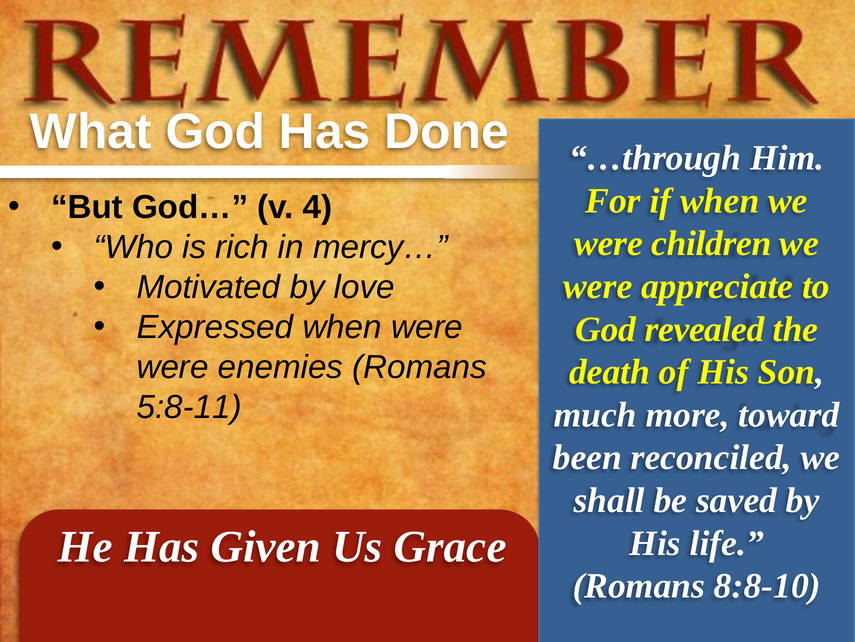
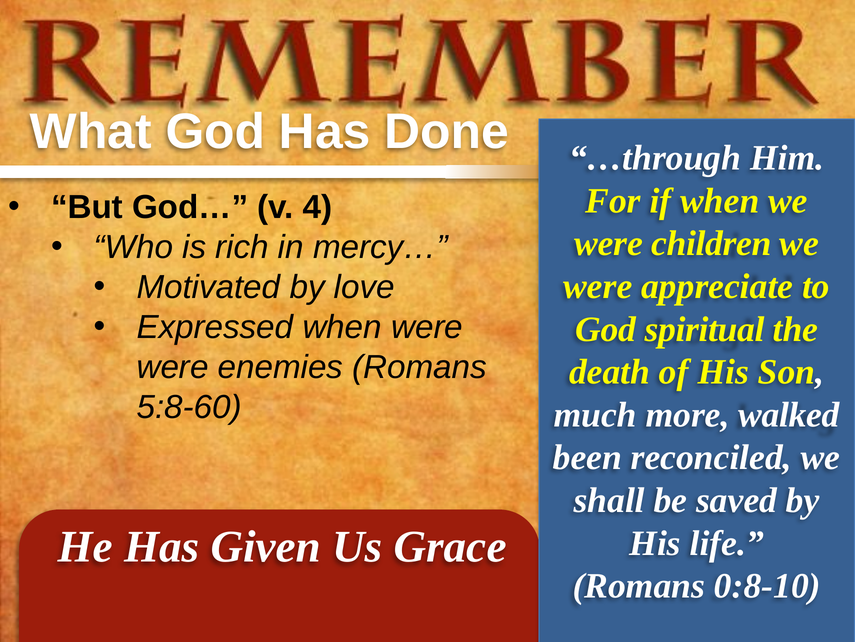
revealed: revealed -> spiritual
5:8-11: 5:8-11 -> 5:8-60
toward: toward -> walked
8:8-10: 8:8-10 -> 0:8-10
